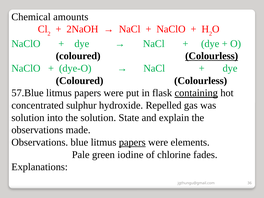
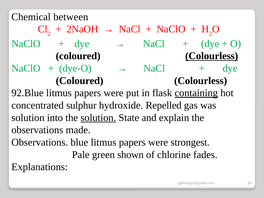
amounts: amounts -> between
57.Blue: 57.Blue -> 92.Blue
solution at (98, 118) underline: none -> present
papers at (132, 142) underline: present -> none
elements: elements -> strongest
iodine: iodine -> shown
